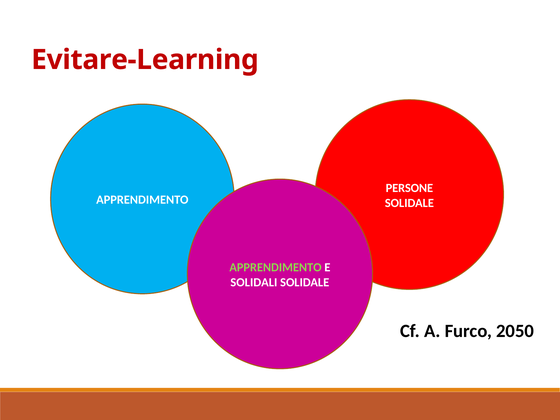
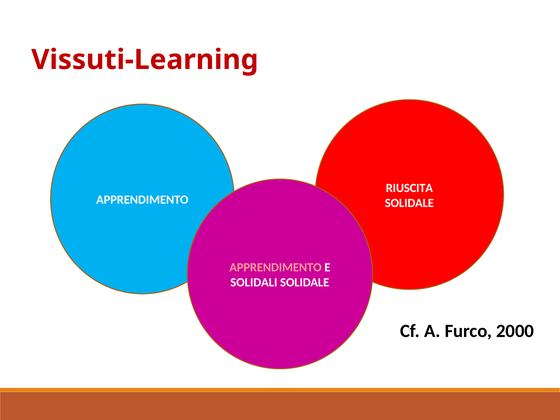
Evitare-Learning: Evitare-Learning -> Vissuti-Learning
PERSONE: PERSONE -> RIUSCITA
APPRENDIMENTO at (275, 267) colour: light green -> pink
2050: 2050 -> 2000
